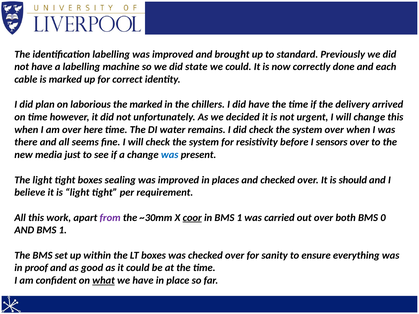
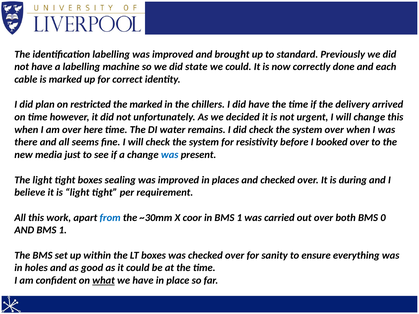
laborious: laborious -> restricted
sensors: sensors -> booked
should: should -> during
from colour: purple -> blue
coor underline: present -> none
proof: proof -> holes
